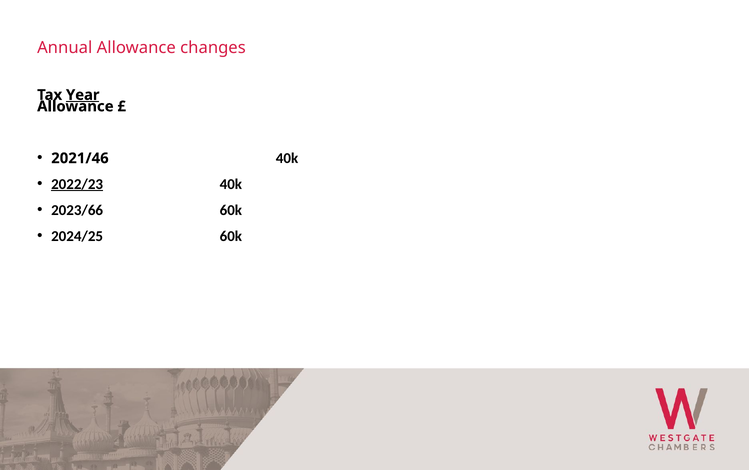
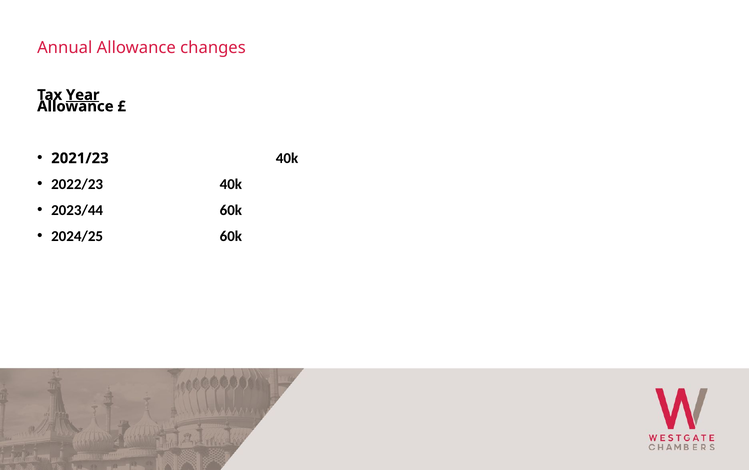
2021/46: 2021/46 -> 2021/23
2022/23 underline: present -> none
2023/66: 2023/66 -> 2023/44
